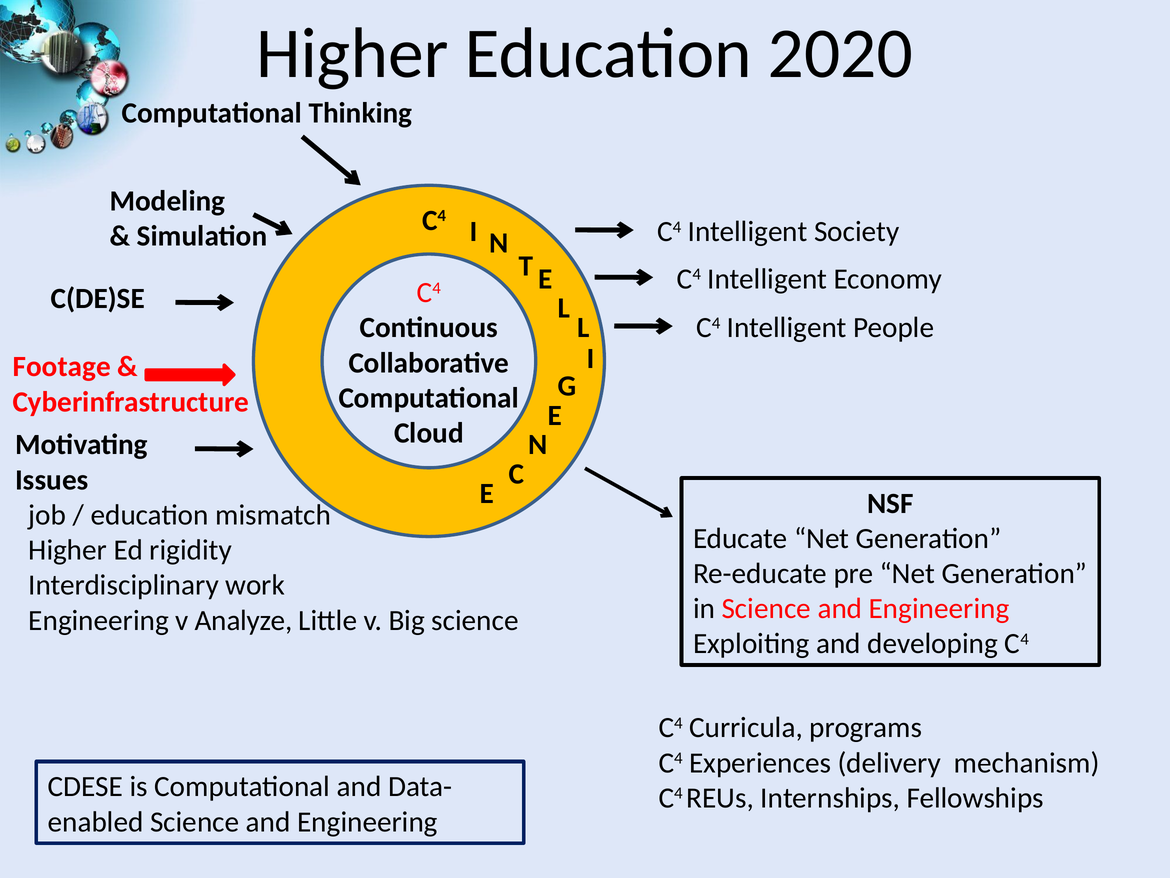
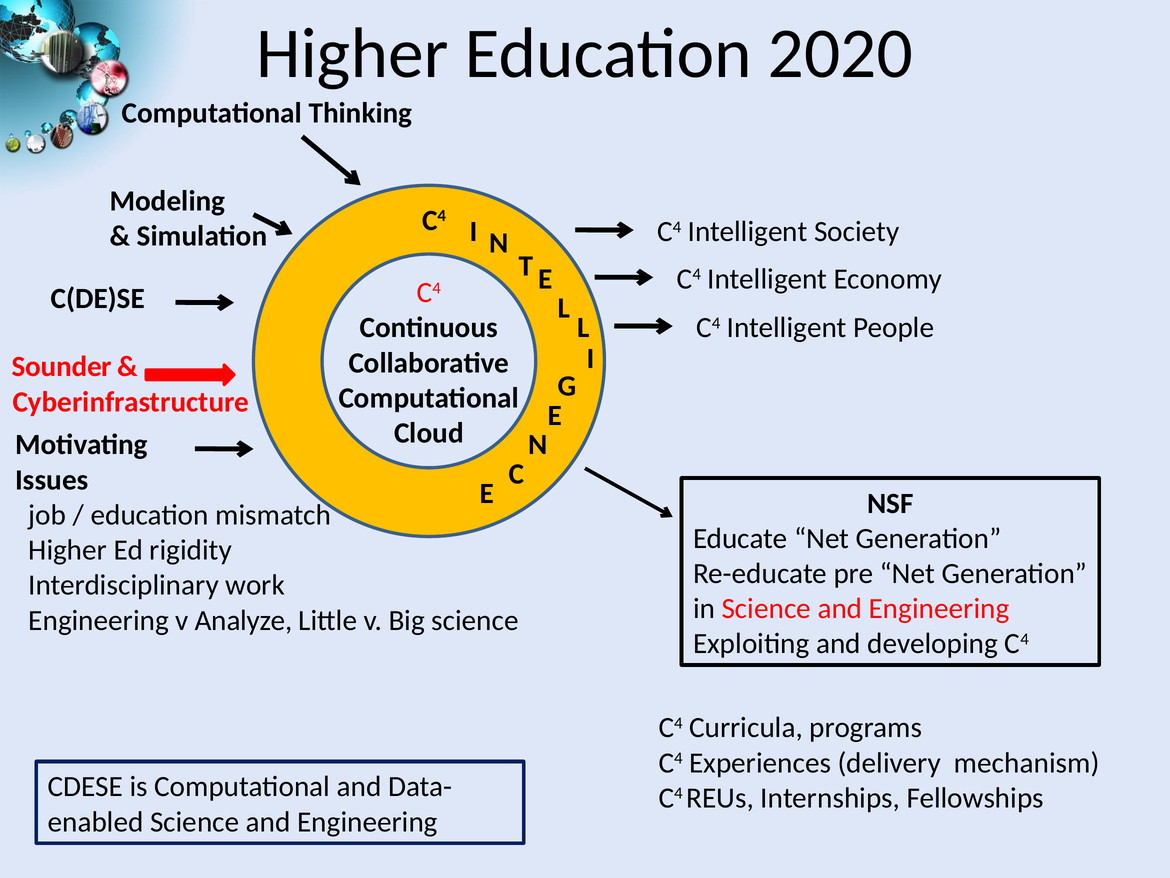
Footage: Footage -> Sounder
